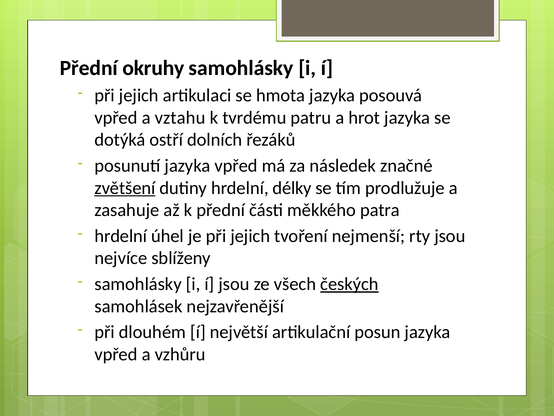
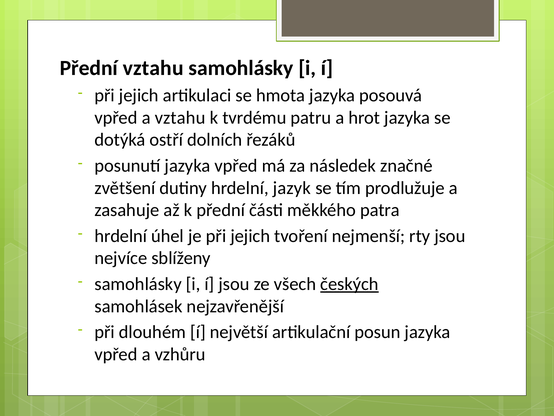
Přední okruhy: okruhy -> vztahu
zvětšení underline: present -> none
délky: délky -> jazyk
